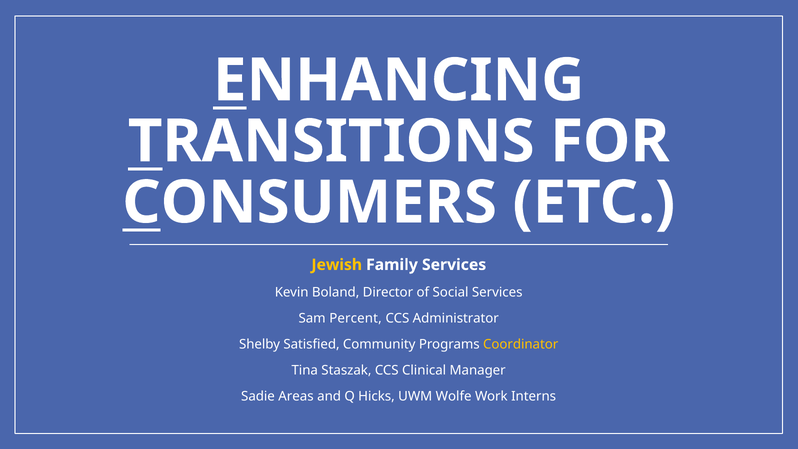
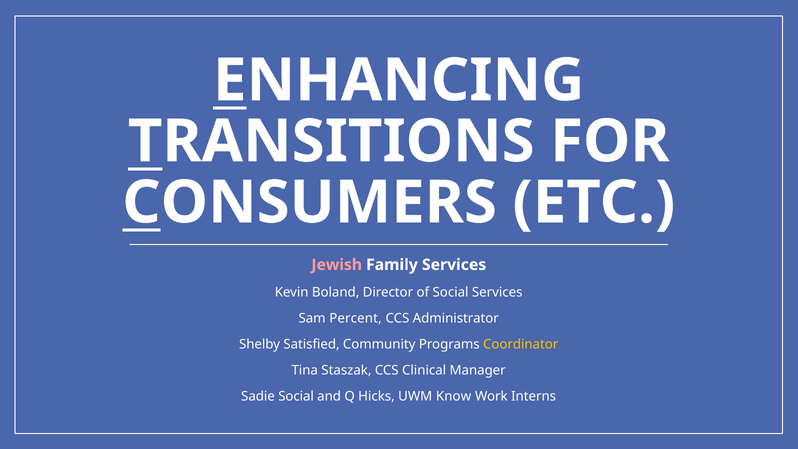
Jewish colour: yellow -> pink
Sadie Areas: Areas -> Social
Wolfe: Wolfe -> Know
